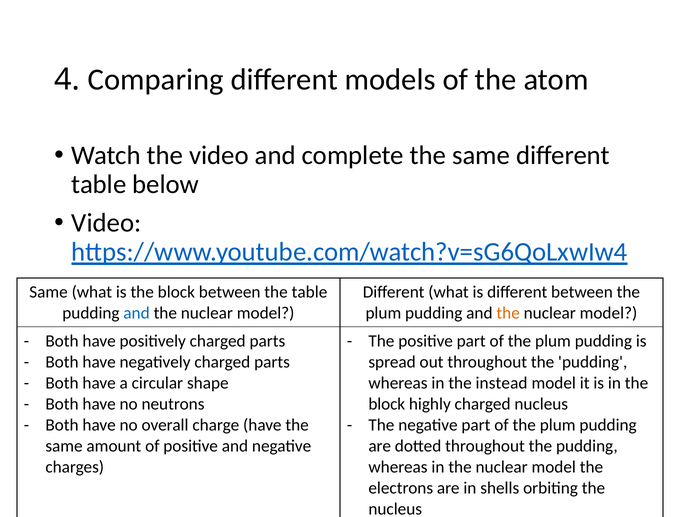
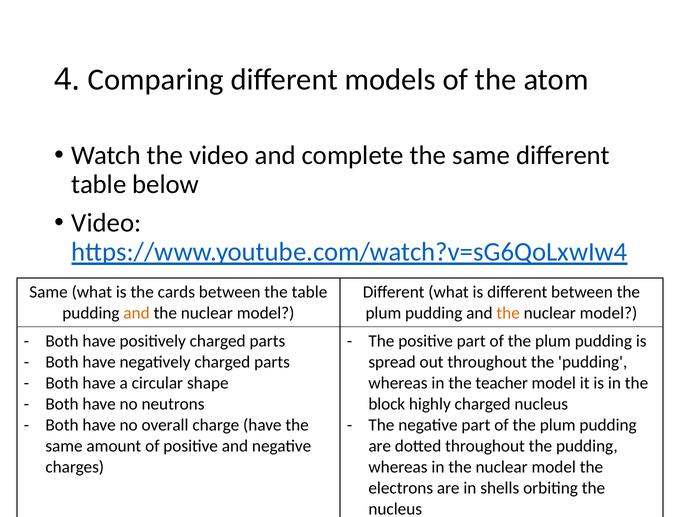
is the block: block -> cards
and at (137, 313) colour: blue -> orange
instead: instead -> teacher
